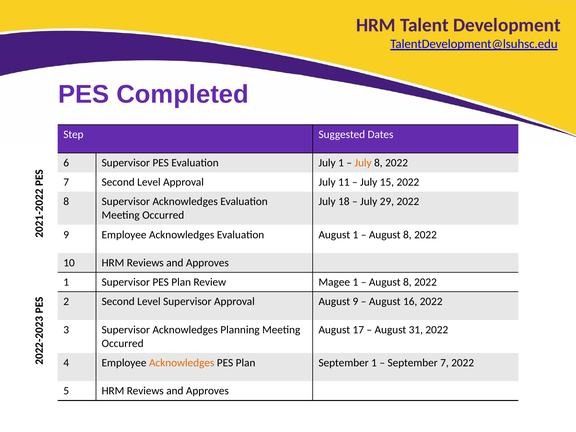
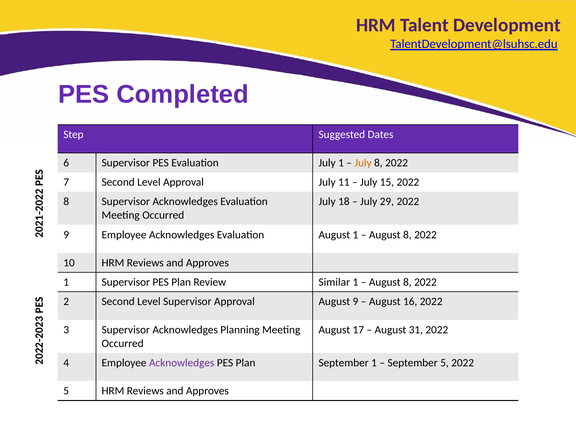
Magee: Magee -> Similar
Acknowledges at (182, 363) colour: orange -> purple
September 7: 7 -> 5
